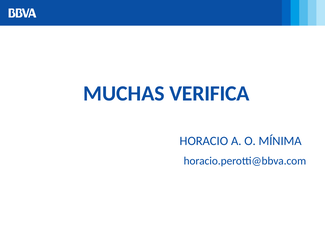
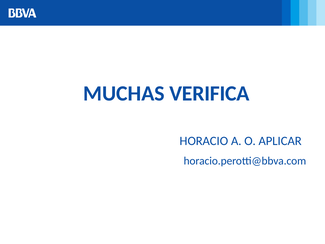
MÍNIMA: MÍNIMA -> APLICAR
